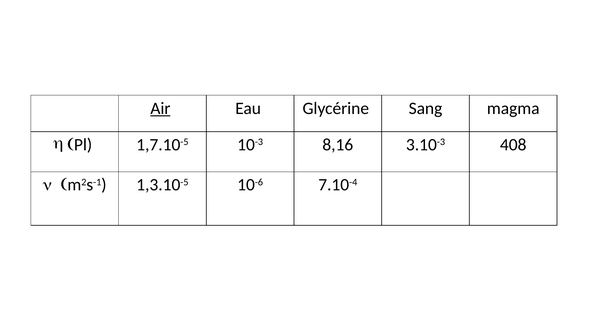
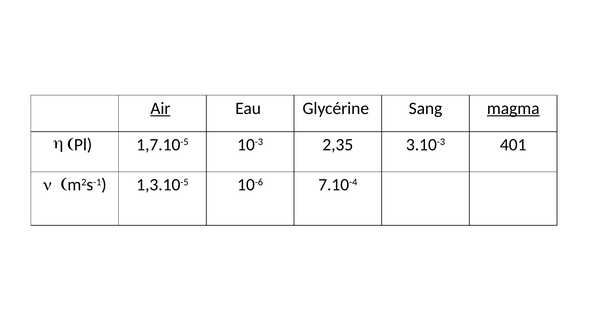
magma underline: none -> present
8,16: 8,16 -> 2,35
408: 408 -> 401
